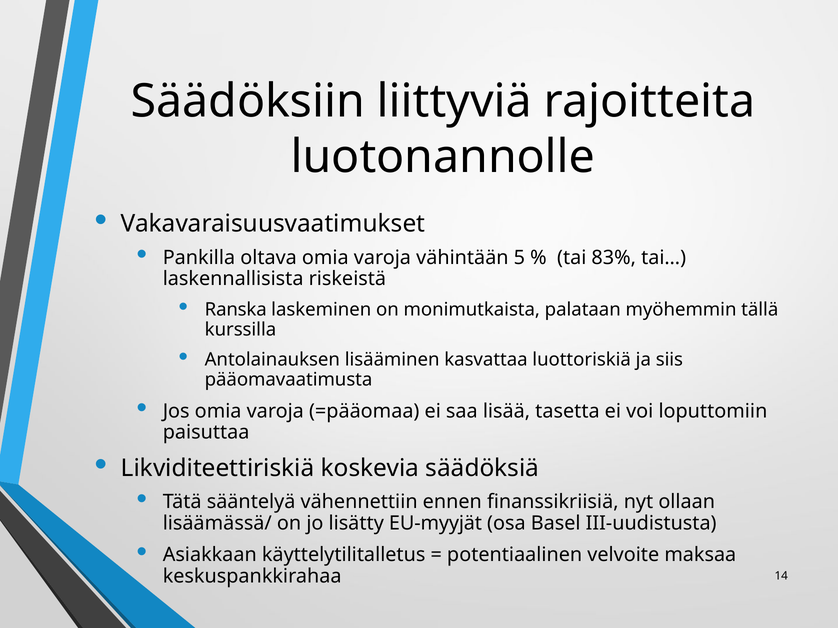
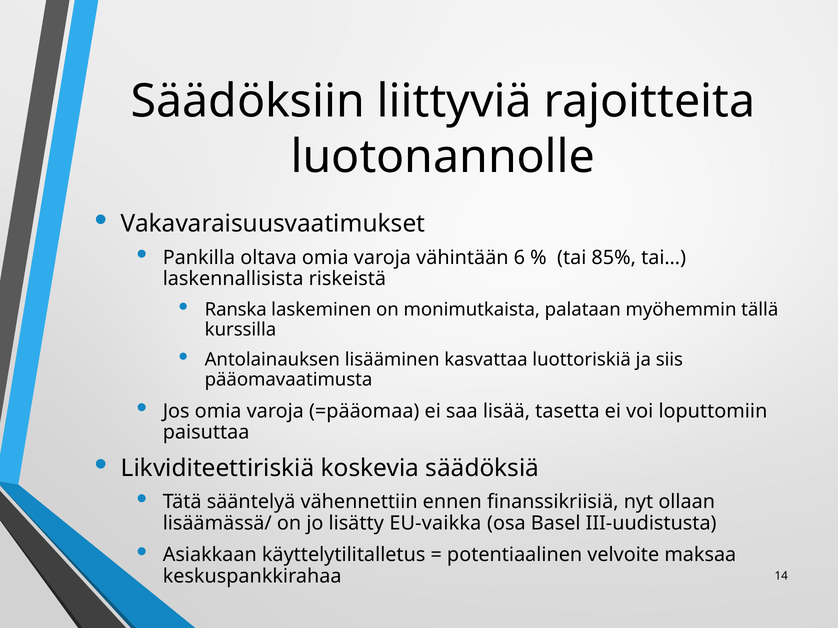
5: 5 -> 6
83%: 83% -> 85%
EU-myyjät: EU-myyjät -> EU-vaikka
